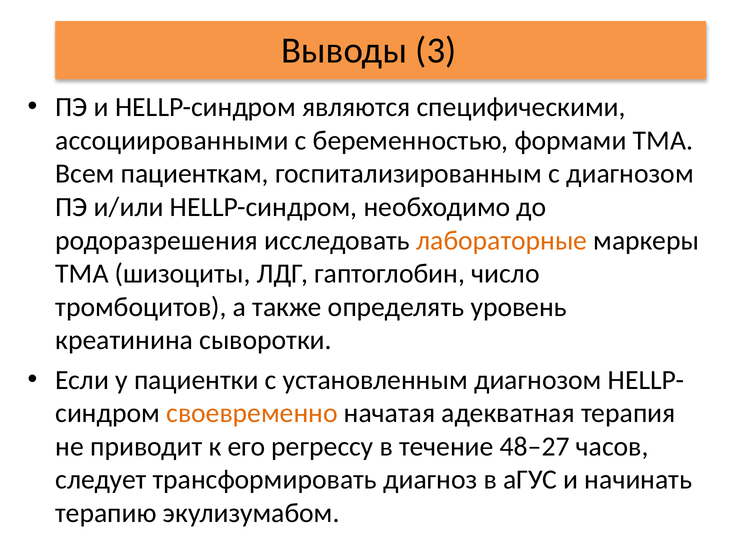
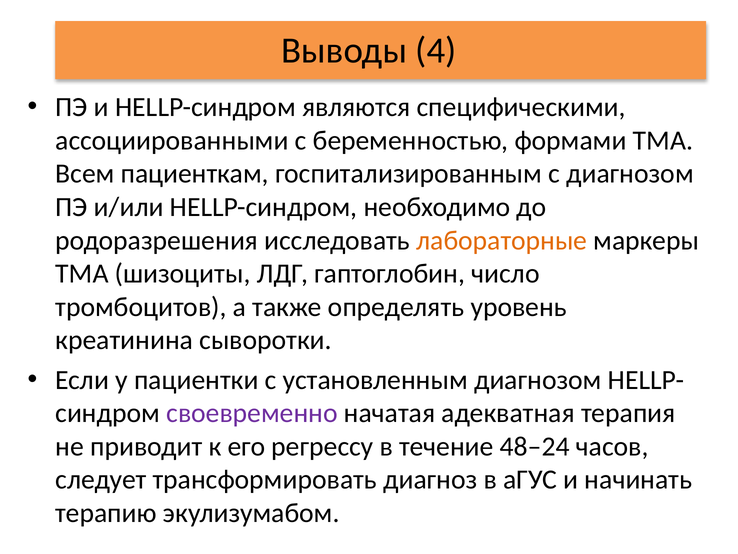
3: 3 -> 4
своевременно colour: orange -> purple
48–27: 48–27 -> 48–24
